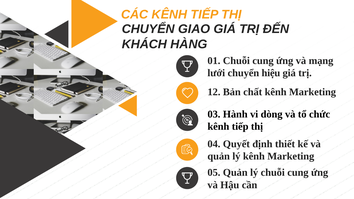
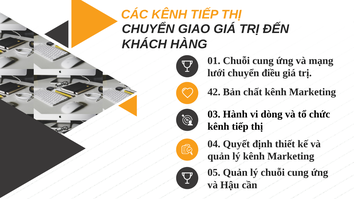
hiệu: hiệu -> điều
12: 12 -> 42
